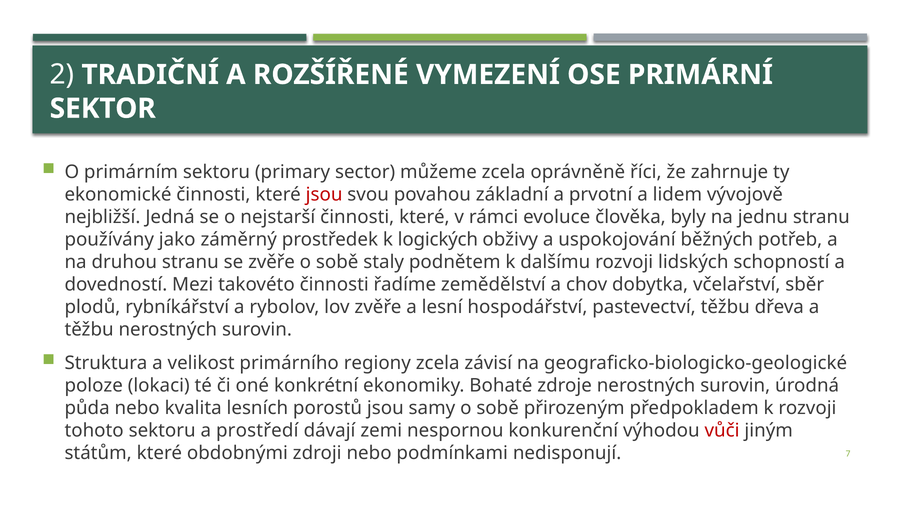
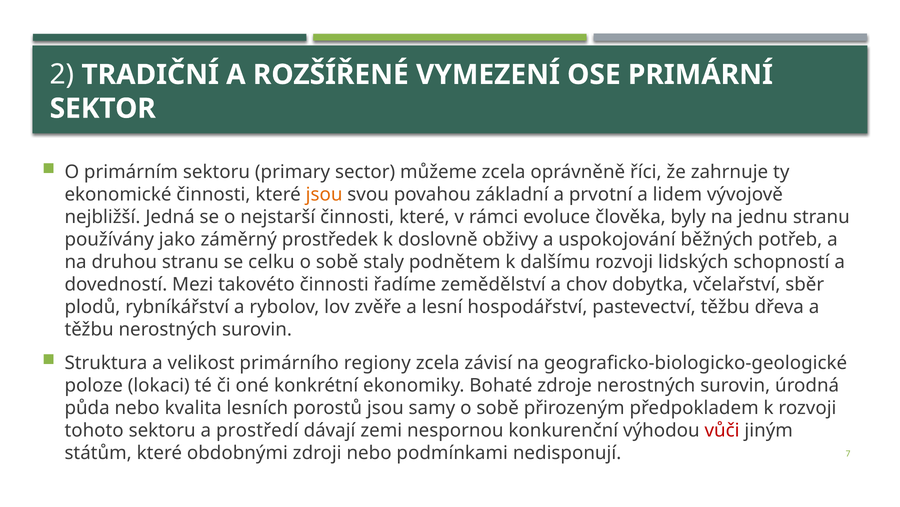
jsou at (324, 194) colour: red -> orange
logických: logických -> doslovně
se zvěře: zvěře -> celku
